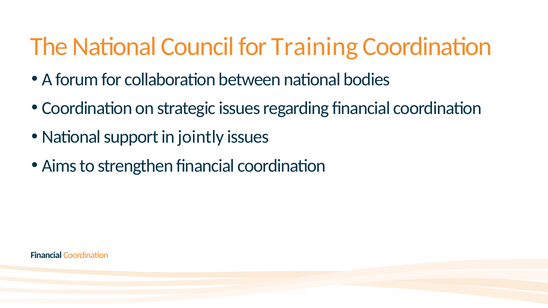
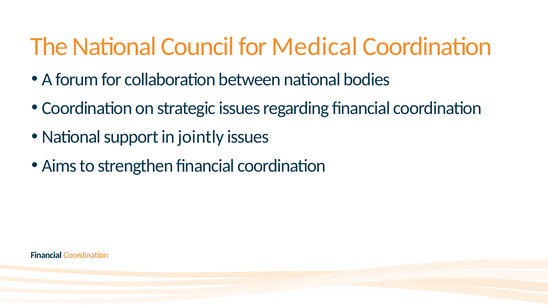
Training: Training -> Medical
